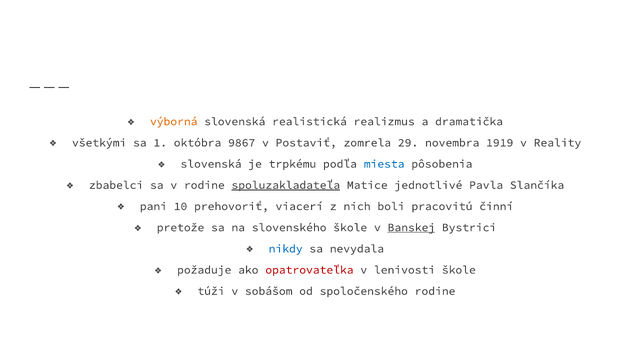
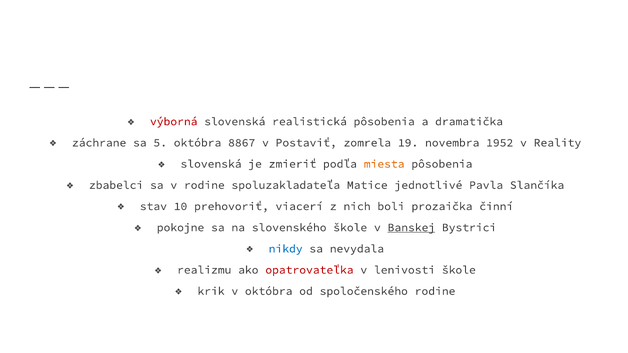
výborná colour: orange -> red
realistická realizmus: realizmus -> pôsobenia
všetkými: všetkými -> záchrane
1: 1 -> 5
9867: 9867 -> 8867
29: 29 -> 19
1919: 1919 -> 1952
trpkému: trpkému -> zmieriť
miesta colour: blue -> orange
spoluzakladateľa underline: present -> none
pani: pani -> stav
pracovitú: pracovitú -> prozaička
pretože: pretože -> pokojne
požaduje: požaduje -> realizmu
túži: túži -> krik
v sobášom: sobášom -> októbra
